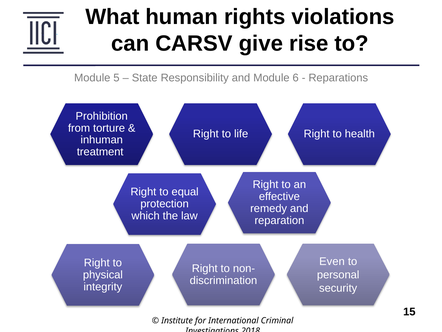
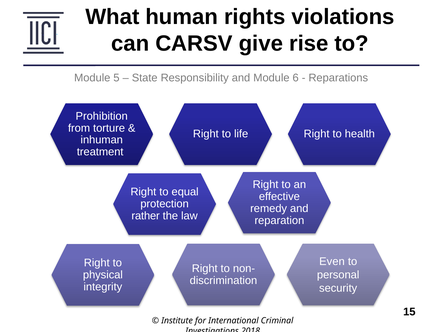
which: which -> rather
